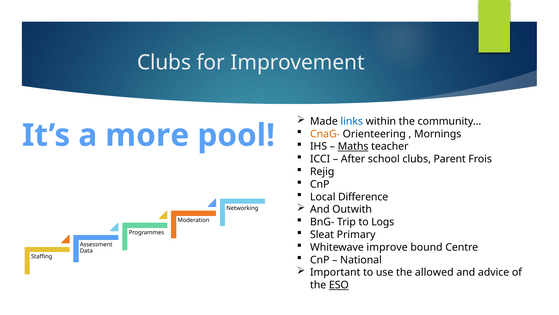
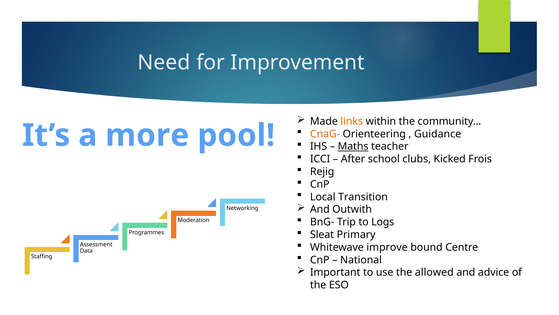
Clubs at (164, 62): Clubs -> Need
links colour: blue -> orange
Mornings: Mornings -> Guidance
Parent: Parent -> Kicked
Difference: Difference -> Transition
ESO underline: present -> none
